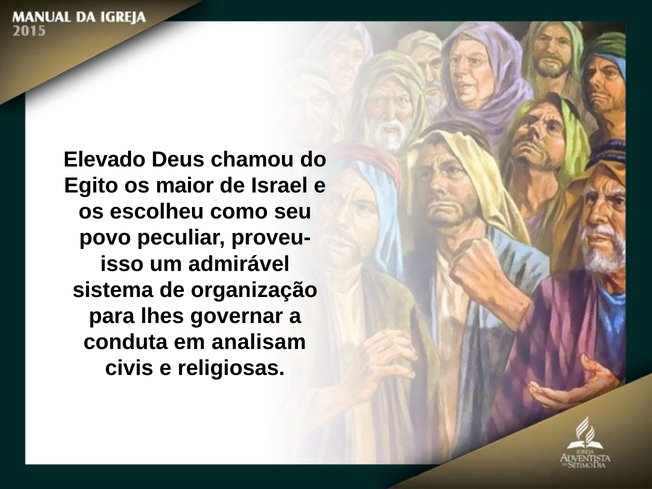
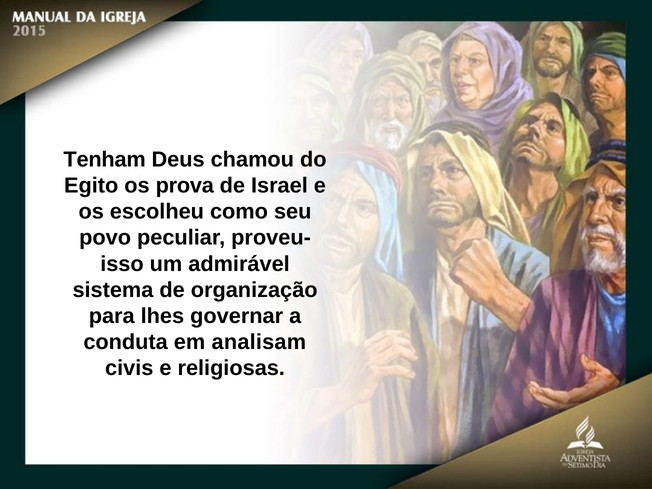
Elevado: Elevado -> Tenham
maior: maior -> prova
